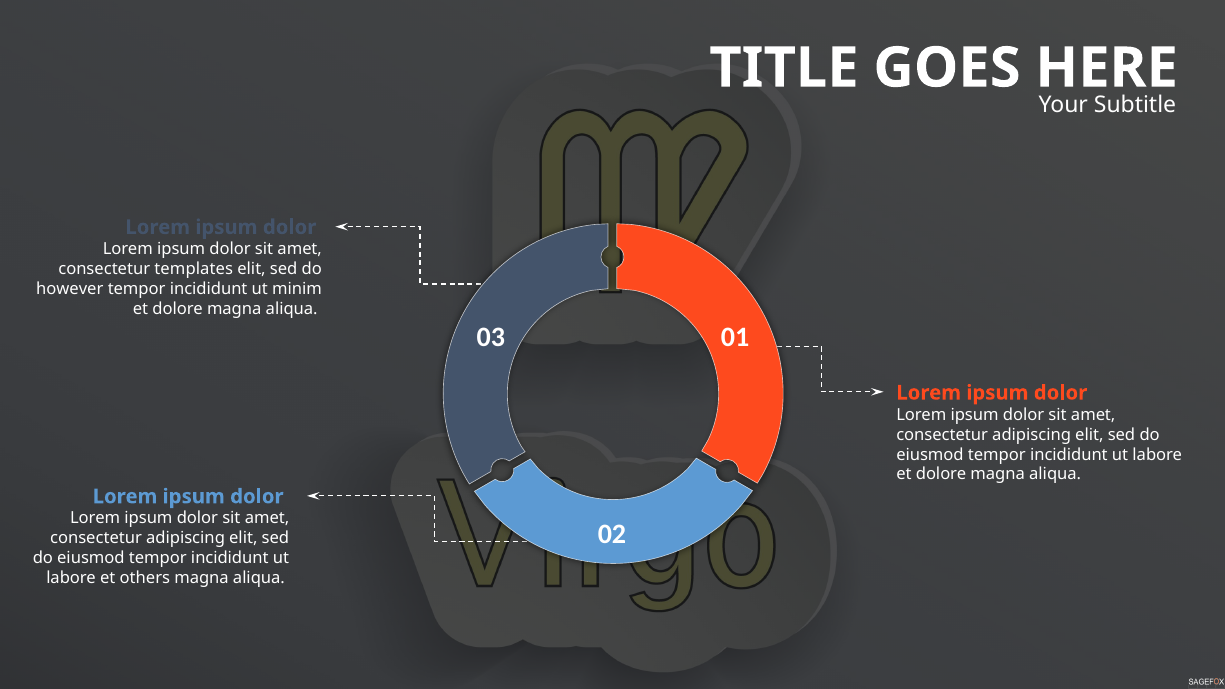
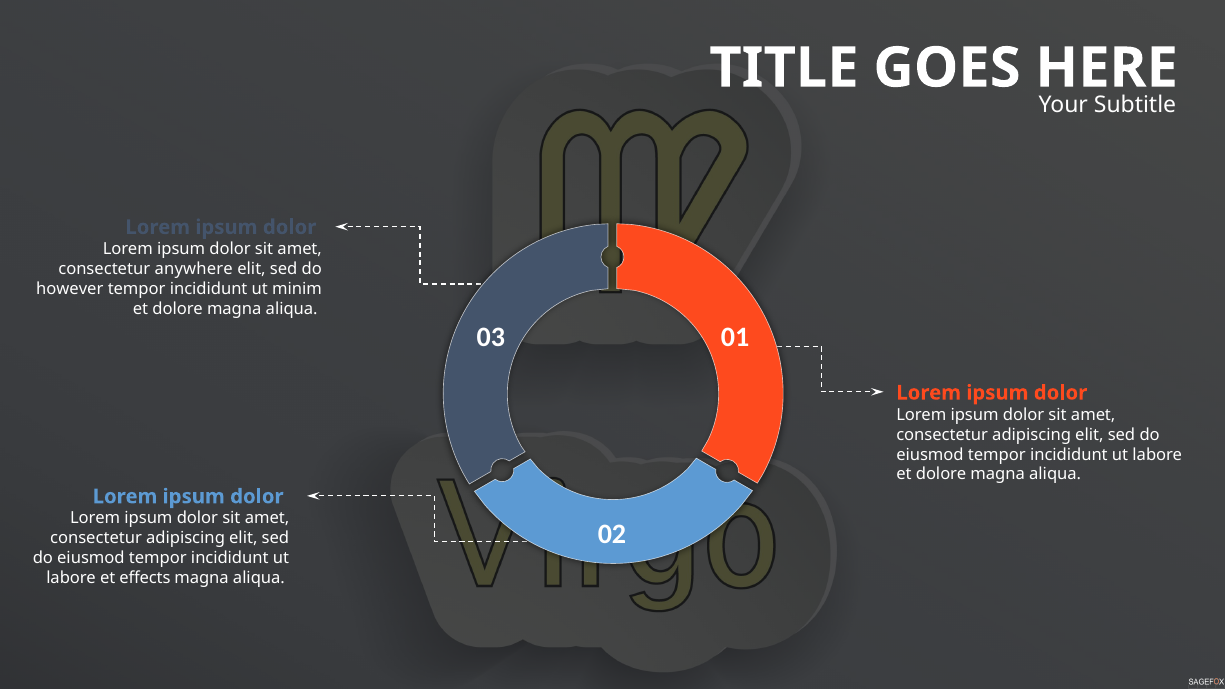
templates: templates -> anywhere
others: others -> effects
